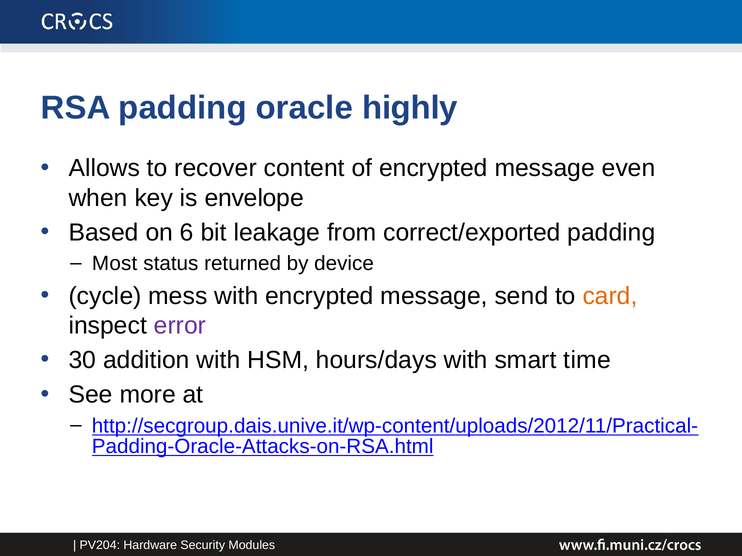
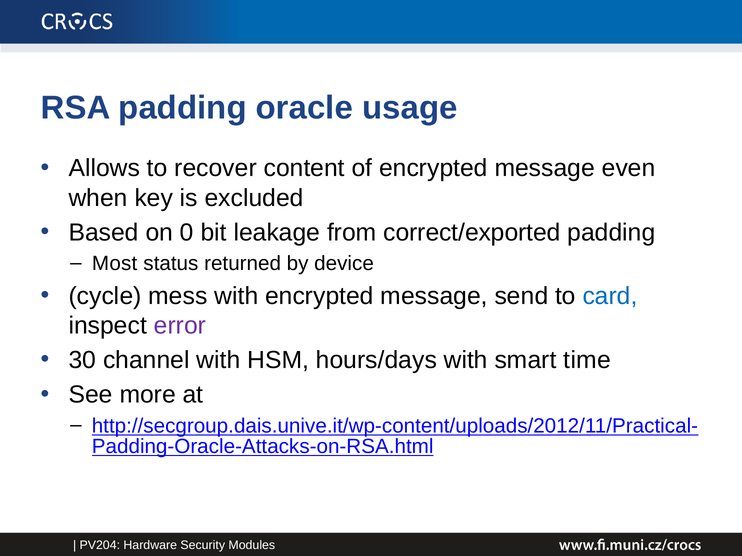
highly: highly -> usage
envelope: envelope -> excluded
6: 6 -> 0
card colour: orange -> blue
addition: addition -> channel
